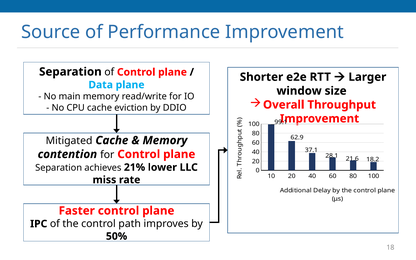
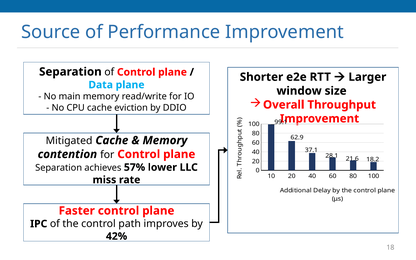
21%: 21% -> 57%
50%: 50% -> 42%
